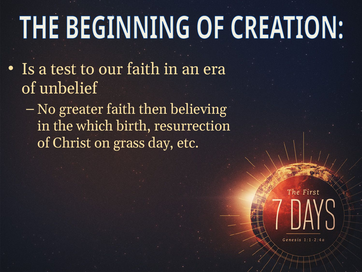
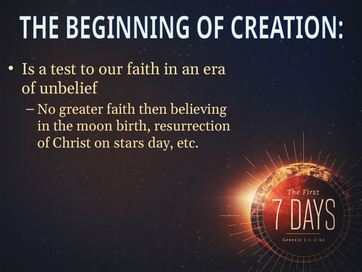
which: which -> moon
grass: grass -> stars
